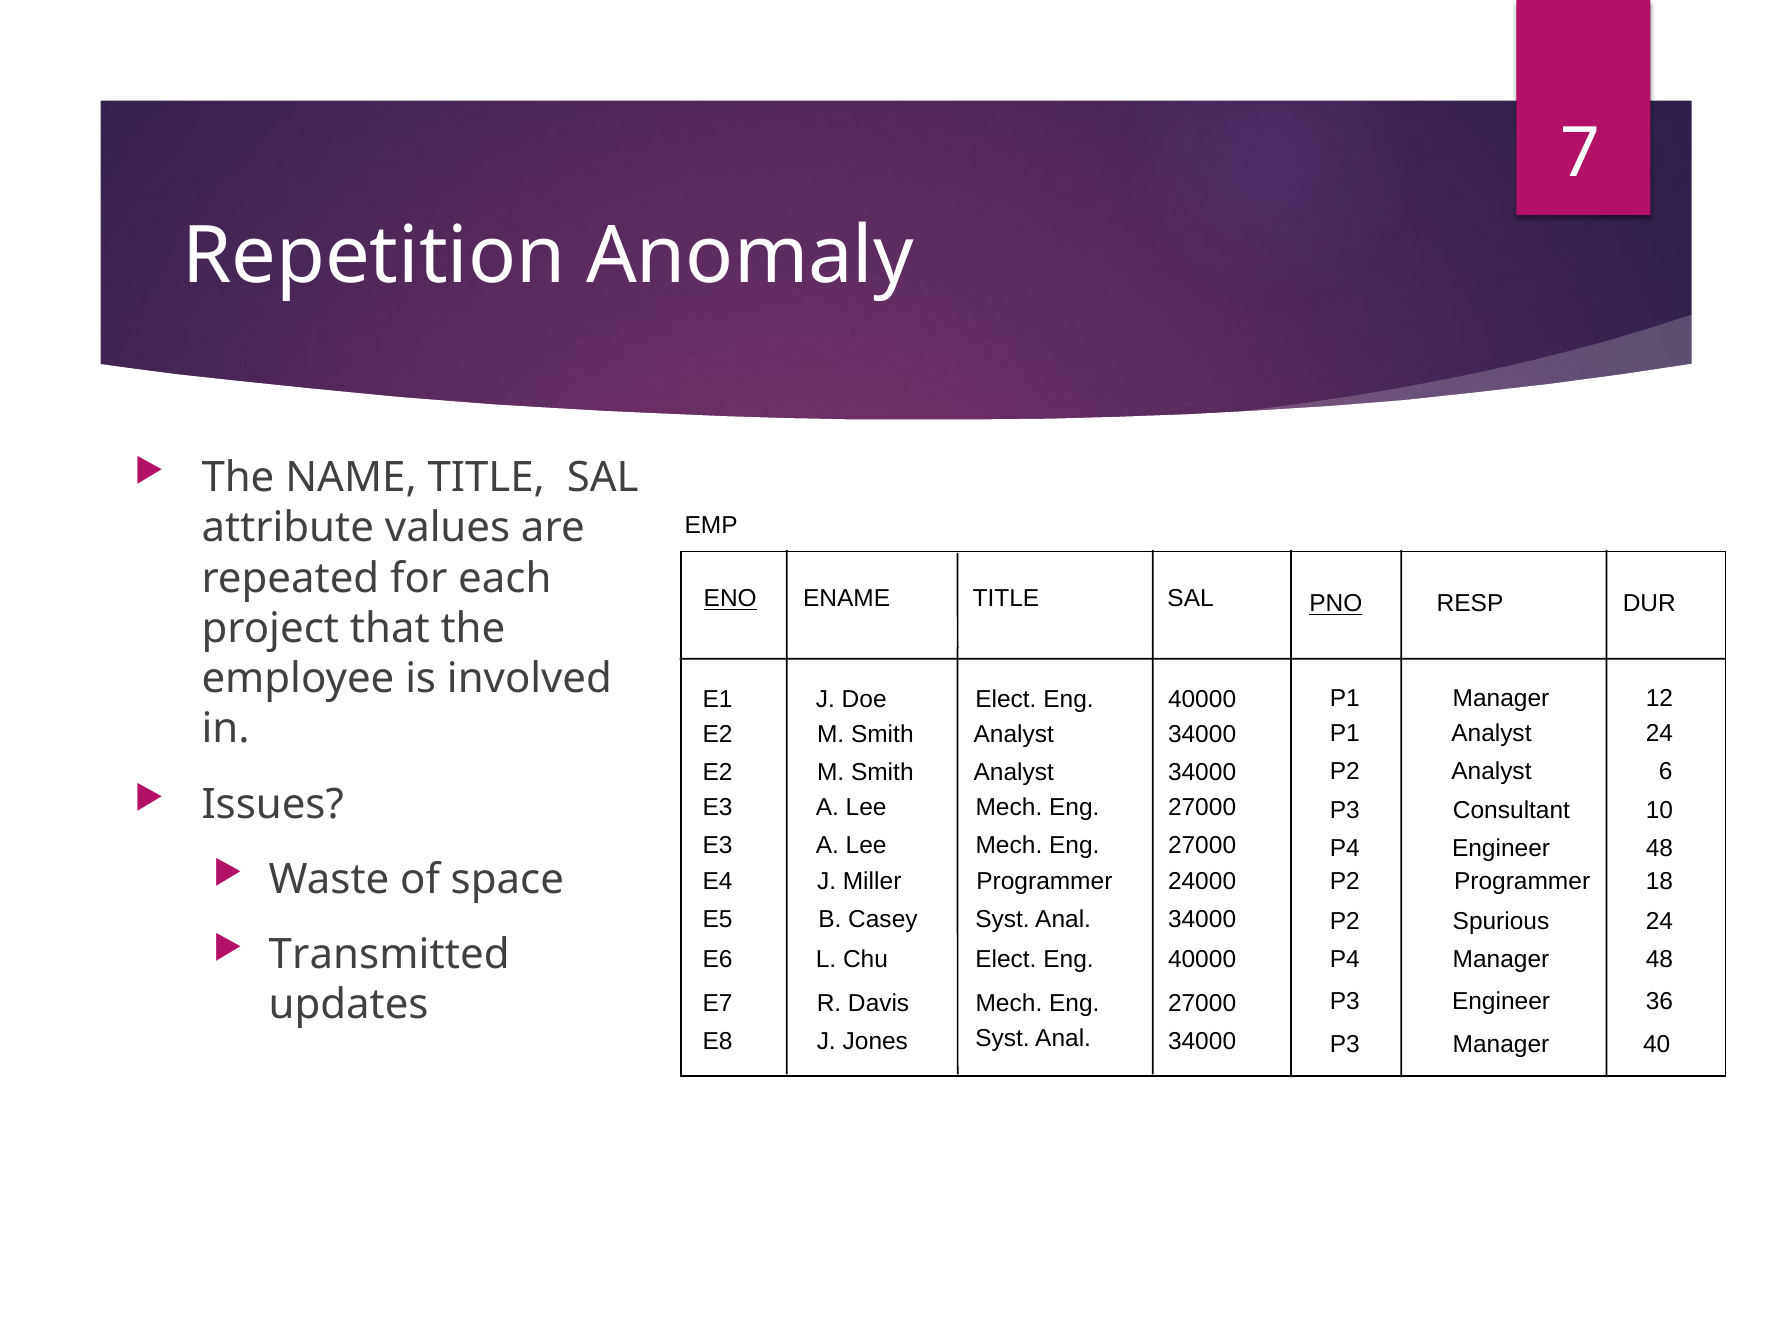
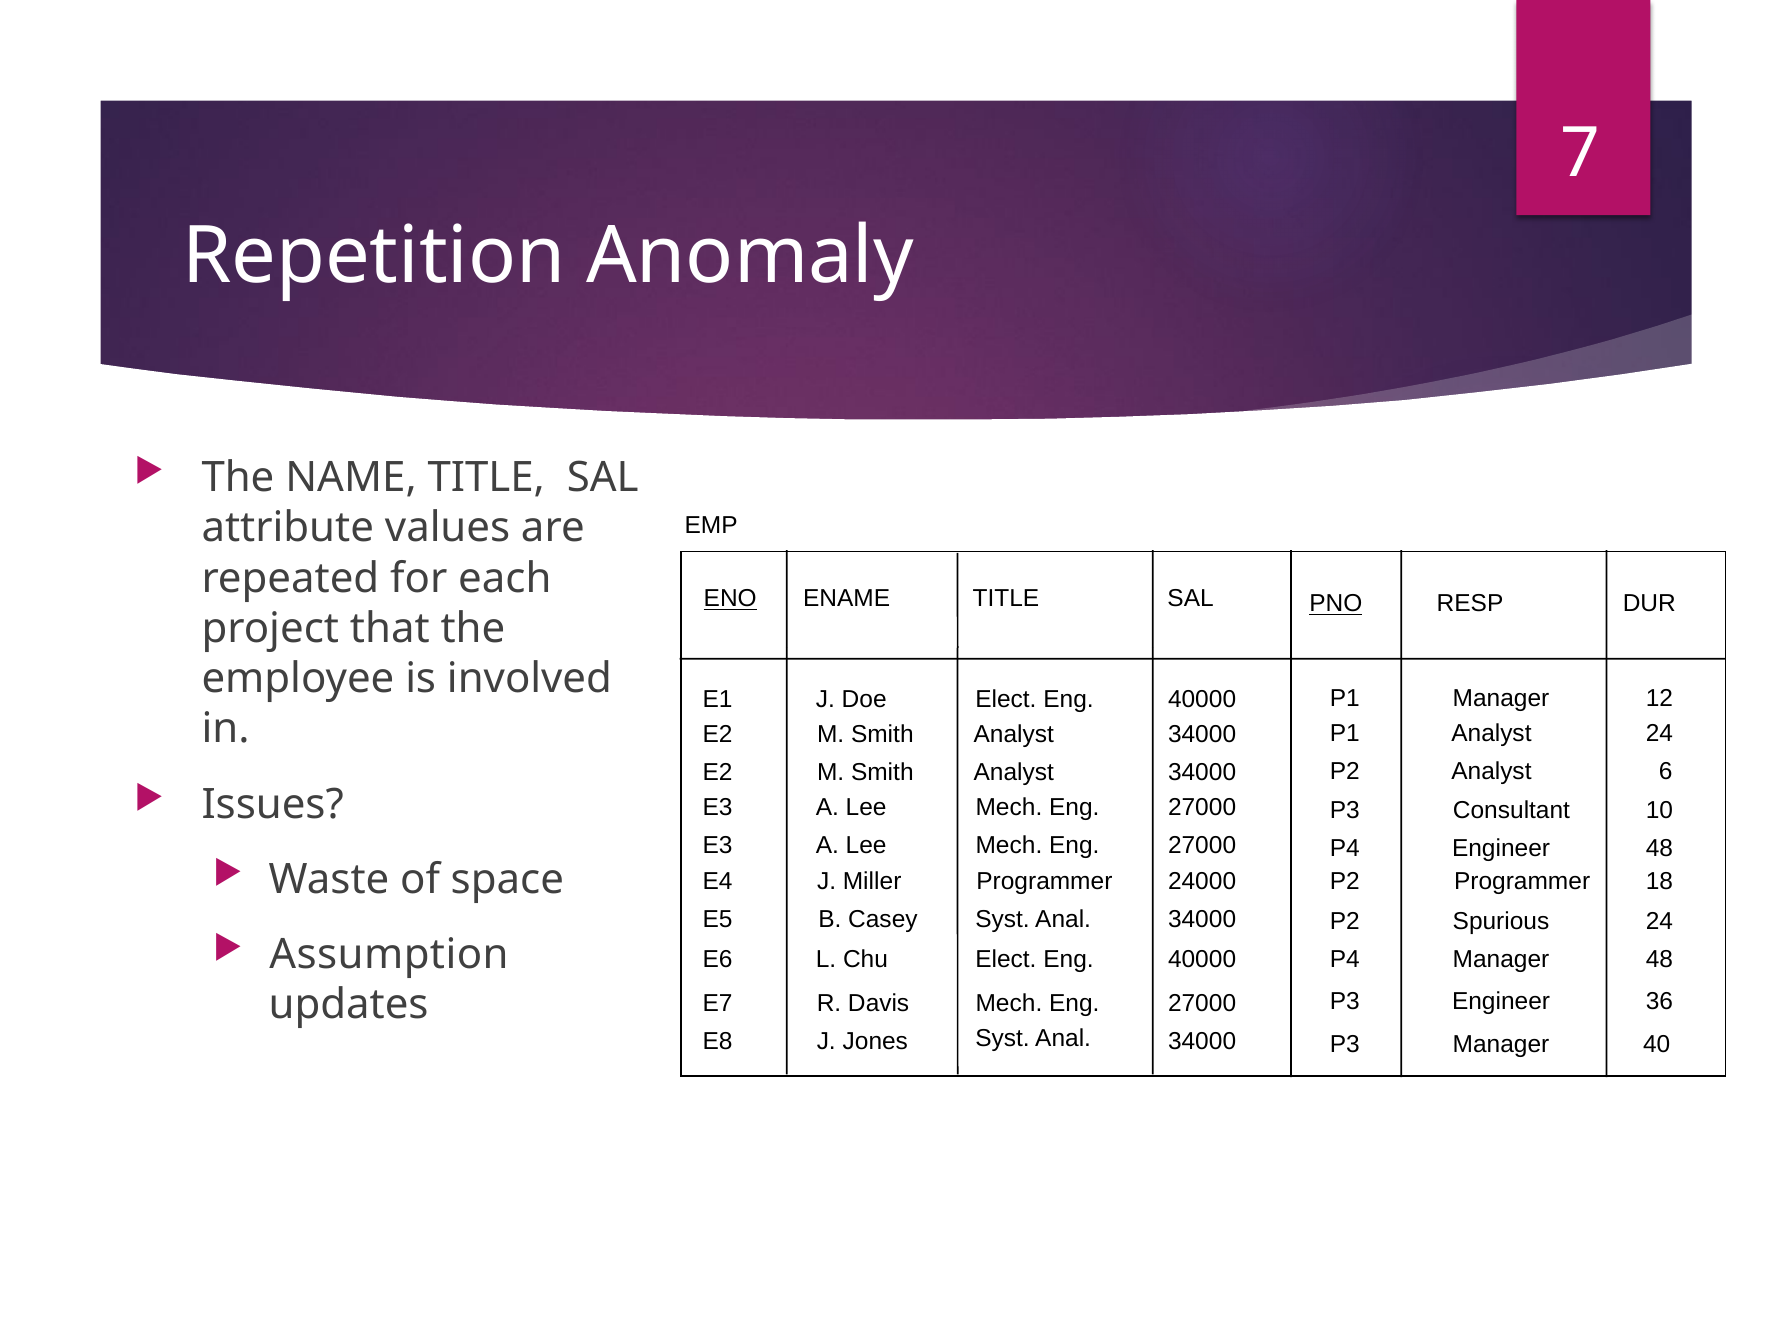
Transmitted: Transmitted -> Assumption
